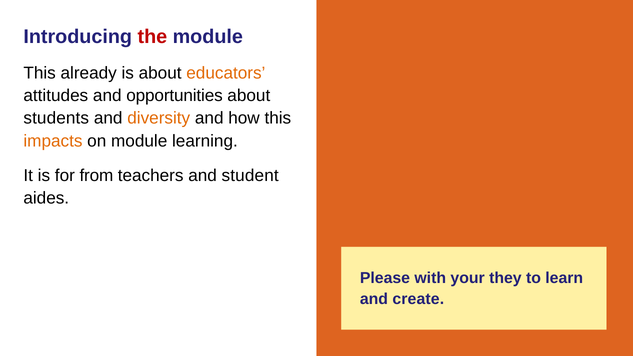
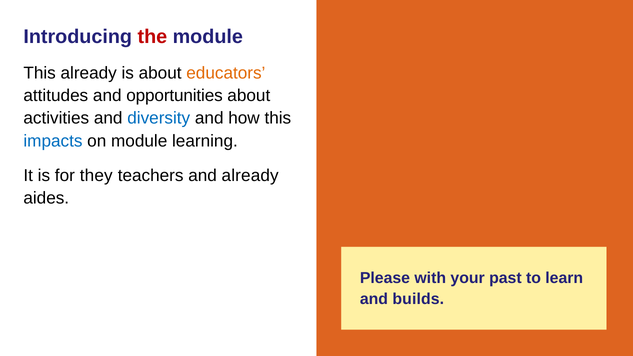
students: students -> activities
diversity colour: orange -> blue
impacts colour: orange -> blue
from: from -> they
and student: student -> already
they: they -> past
create: create -> builds
